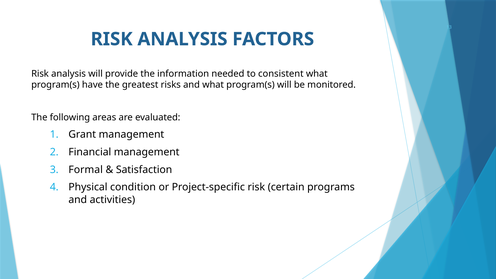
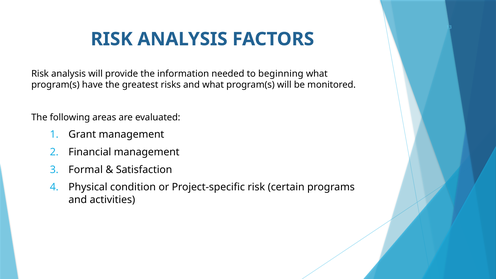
consistent: consistent -> beginning
